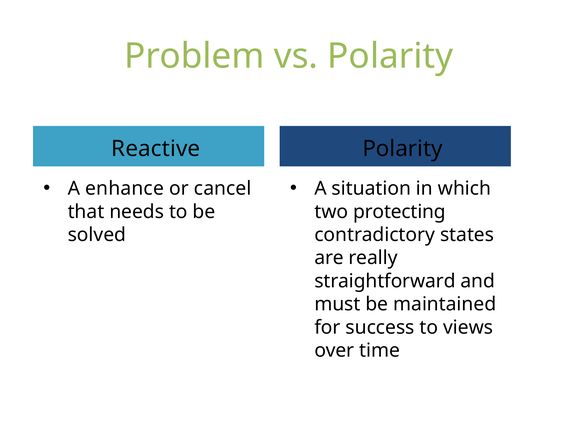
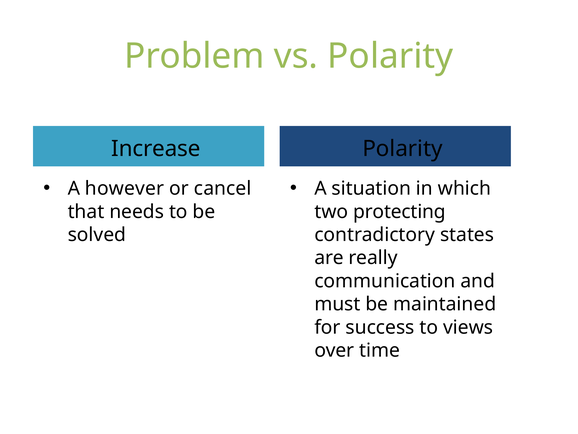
Reactive: Reactive -> Increase
enhance: enhance -> however
straightforward: straightforward -> communication
